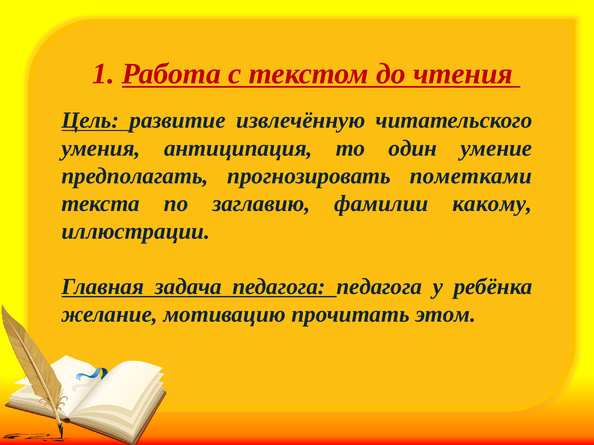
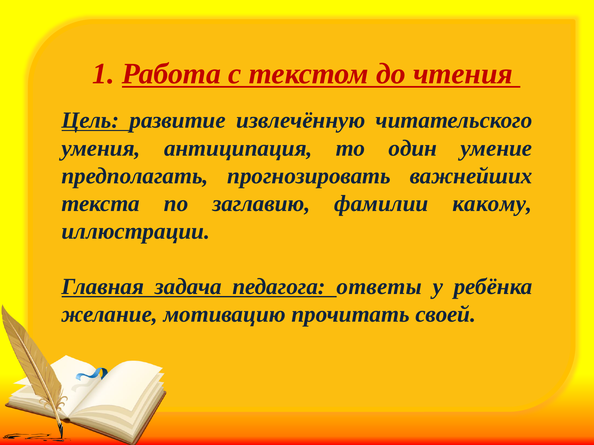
пометками: пометками -> важнейших
педагога педагога: педагога -> ответы
этом: этом -> своей
